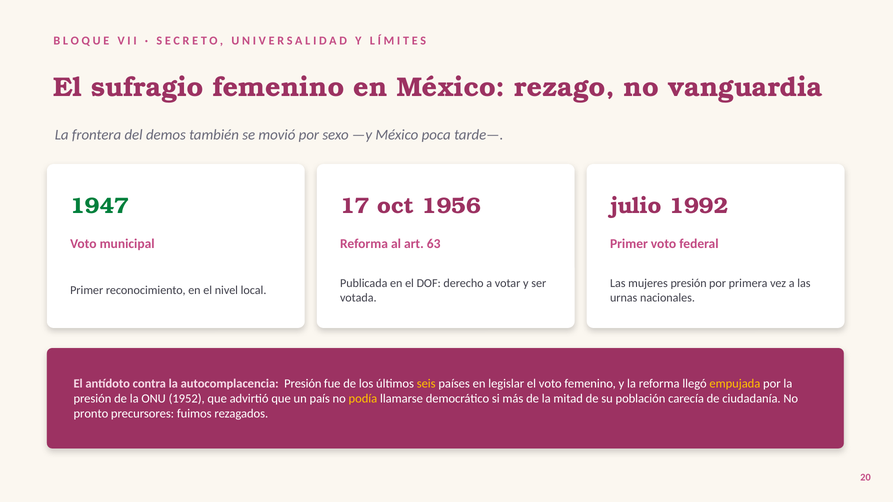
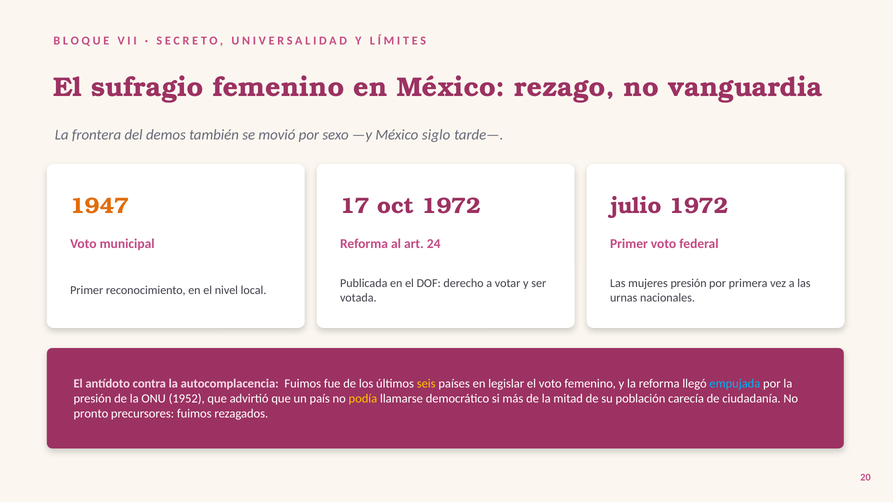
poca: poca -> siglo
1947 colour: green -> orange
oct 1956: 1956 -> 1972
julio 1992: 1992 -> 1972
63: 63 -> 24
autocomplacencia Presión: Presión -> Fuimos
empujada colour: yellow -> light blue
